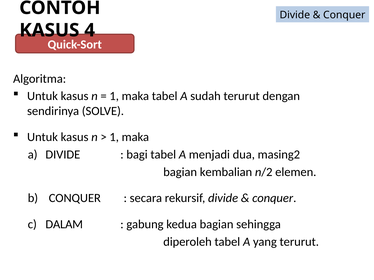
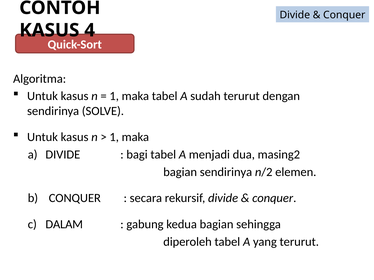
bagian kembalian: kembalian -> sendirinya
